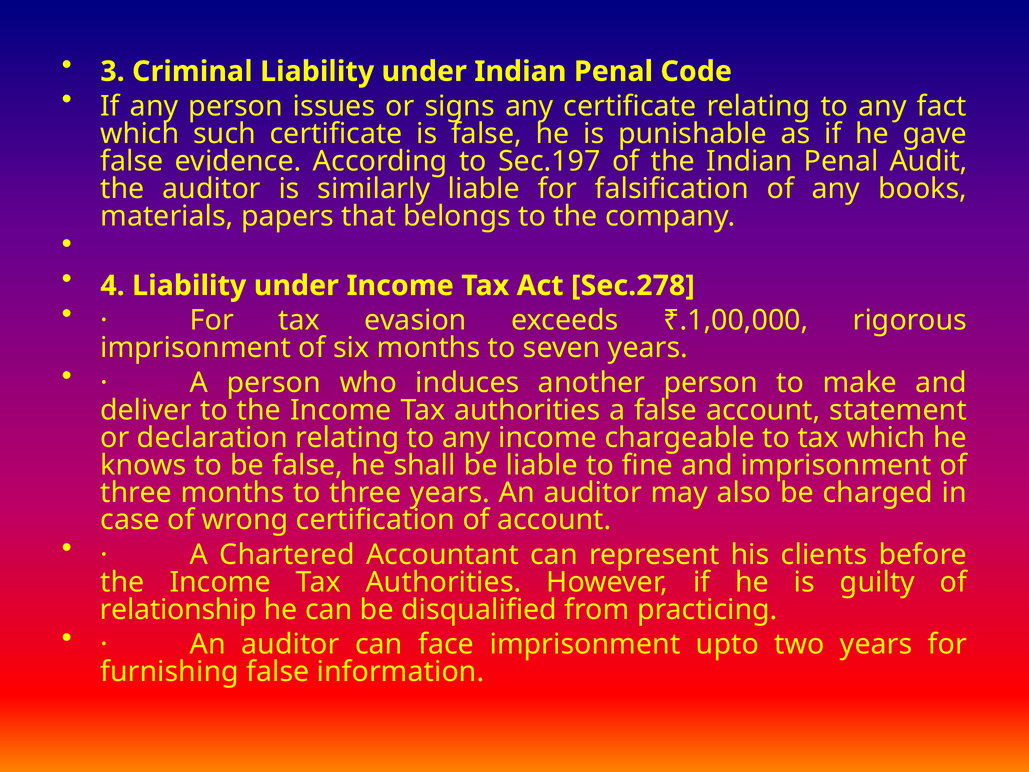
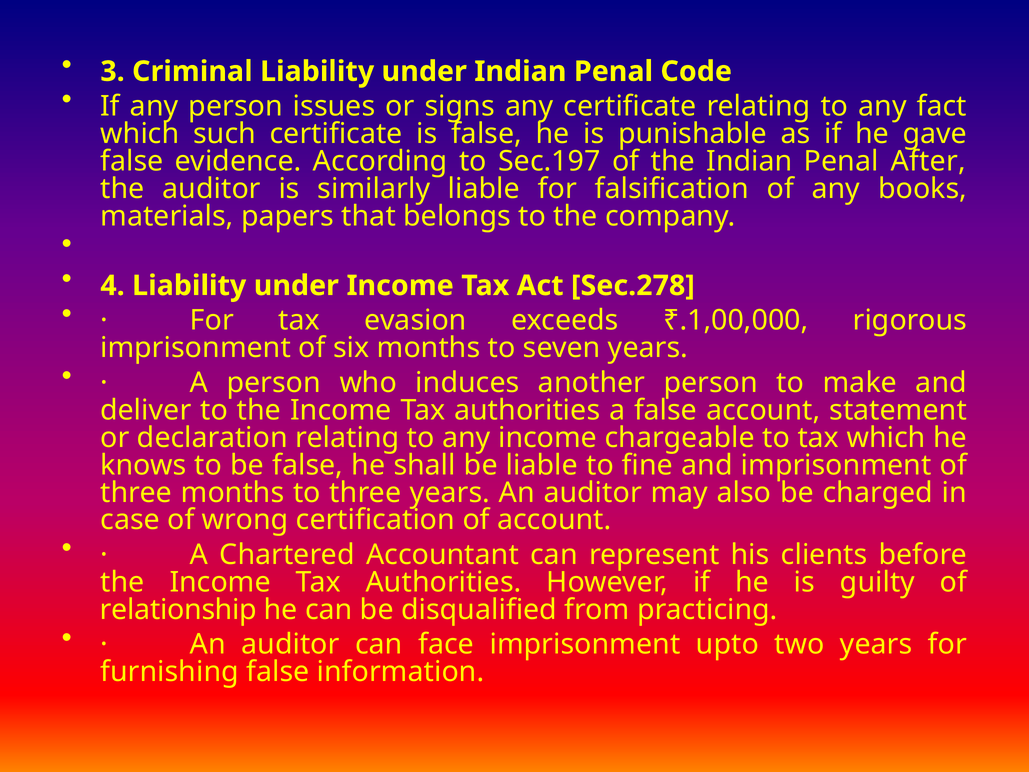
Audit: Audit -> After
